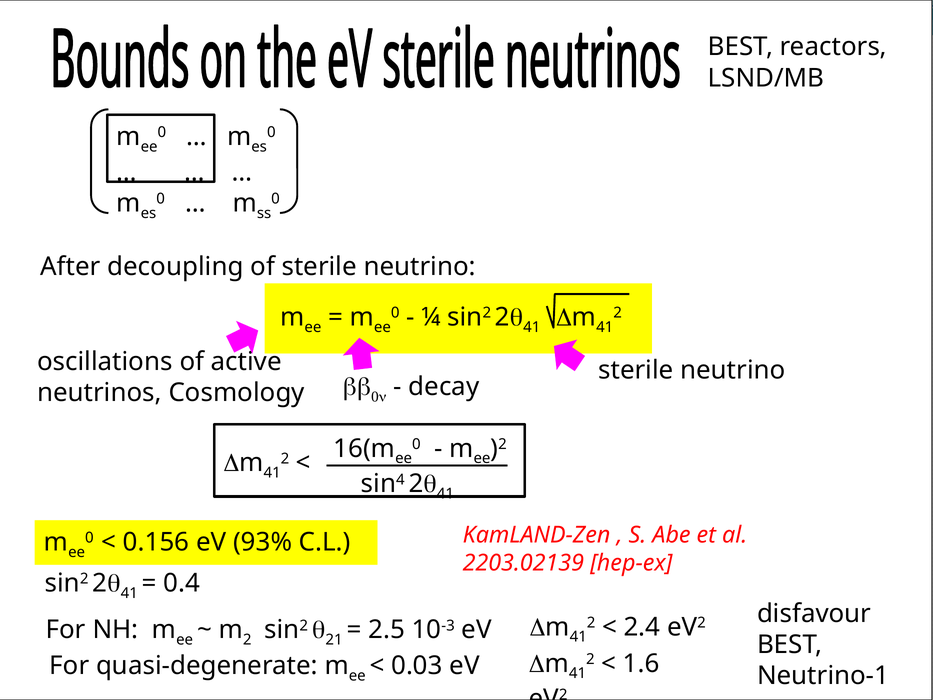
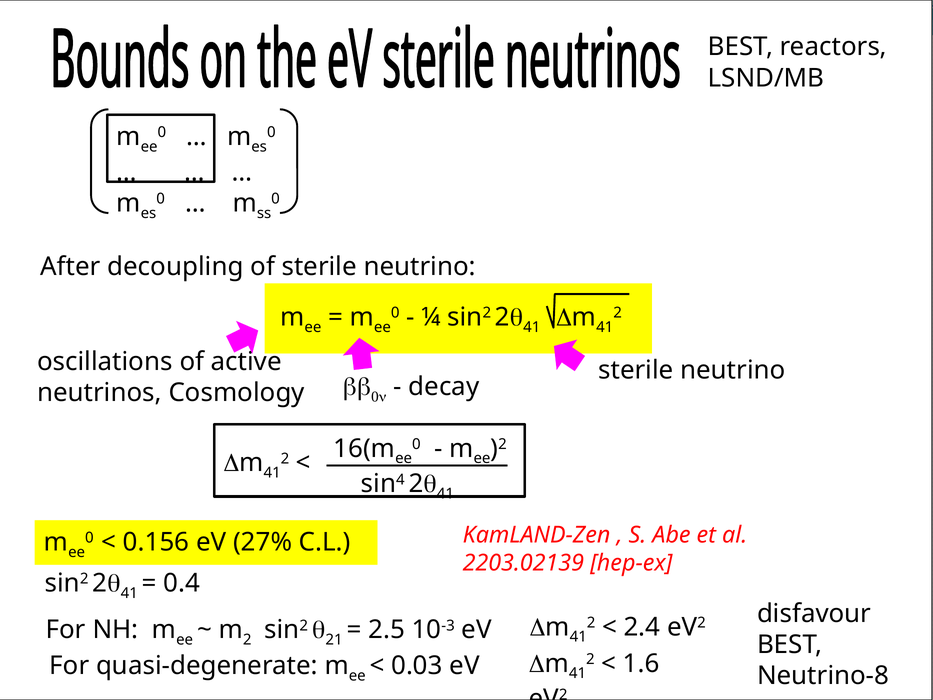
93%: 93% -> 27%
Neutrino-1: Neutrino-1 -> Neutrino-8
